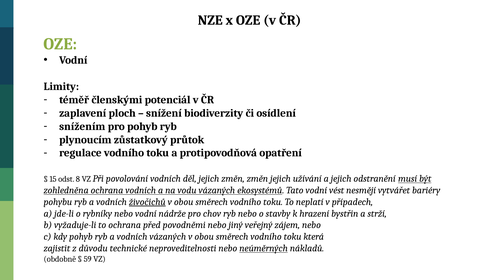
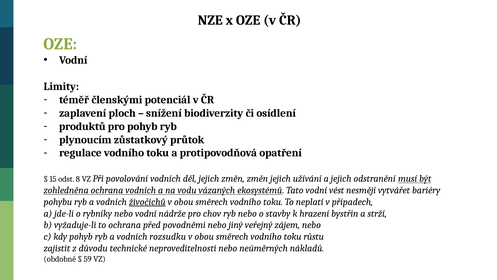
snížením: snížením -> produktů
vodních vázaných: vázaných -> rozsudku
která: která -> růstu
neúměrných underline: present -> none
